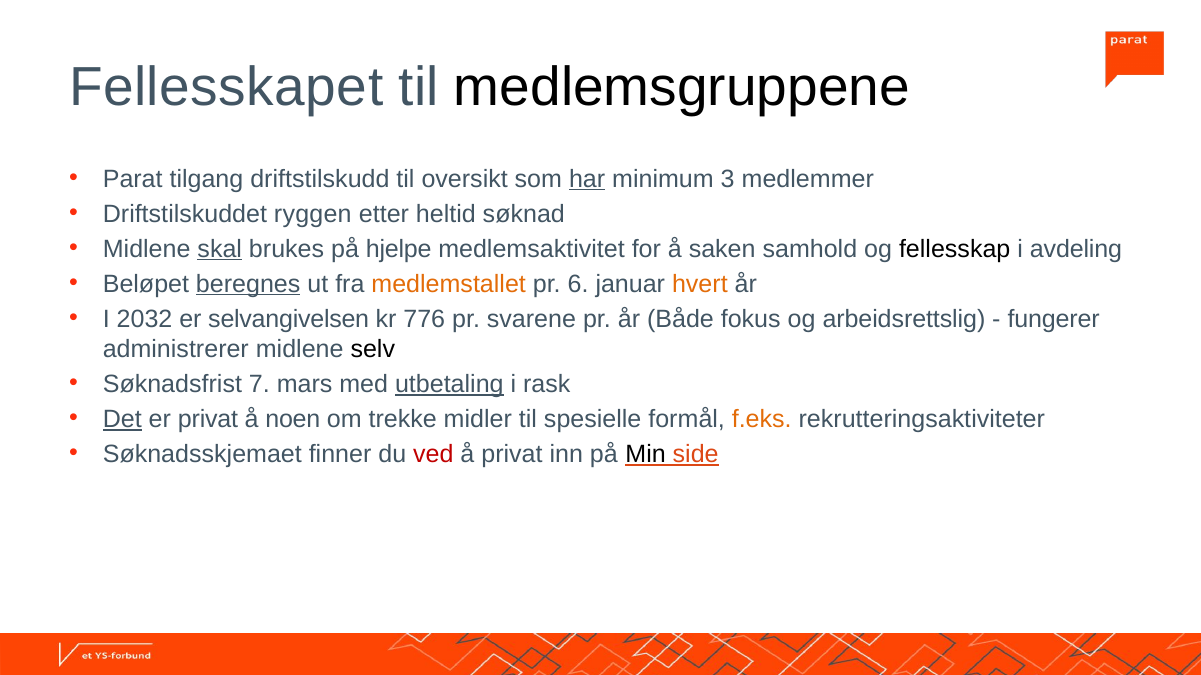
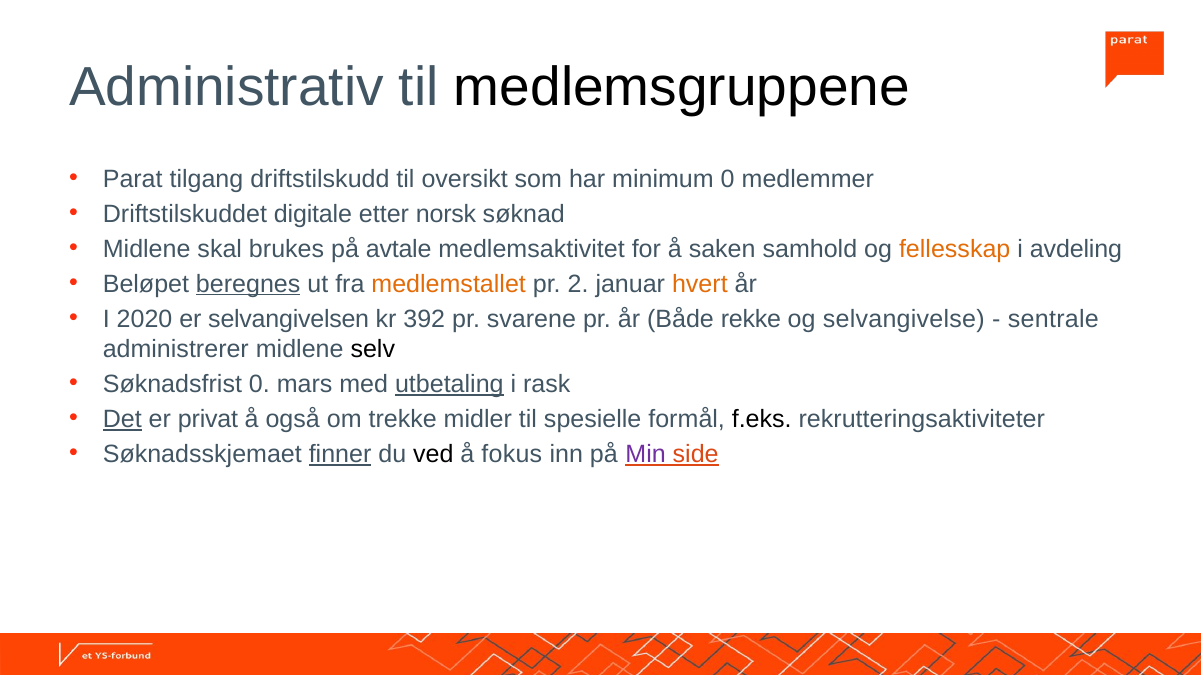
Fellesskapet: Fellesskapet -> Administrativ
har underline: present -> none
minimum 3: 3 -> 0
ryggen: ryggen -> digitale
heltid: heltid -> norsk
skal underline: present -> none
hjelpe: hjelpe -> avtale
fellesskap colour: black -> orange
6: 6 -> 2
2032: 2032 -> 2020
776: 776 -> 392
fokus: fokus -> rekke
arbeidsrettslig: arbeidsrettslig -> selvangivelse
fungerer: fungerer -> sentrale
Søknadsfrist 7: 7 -> 0
noen: noen -> også
f.eks colour: orange -> black
finner underline: none -> present
ved colour: red -> black
å privat: privat -> fokus
Min colour: black -> purple
